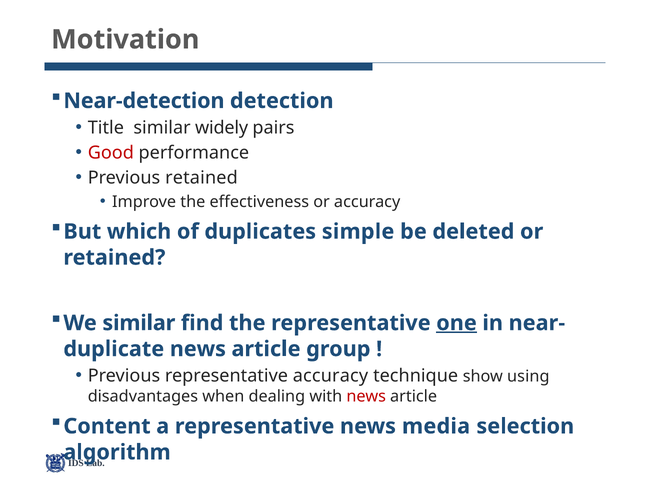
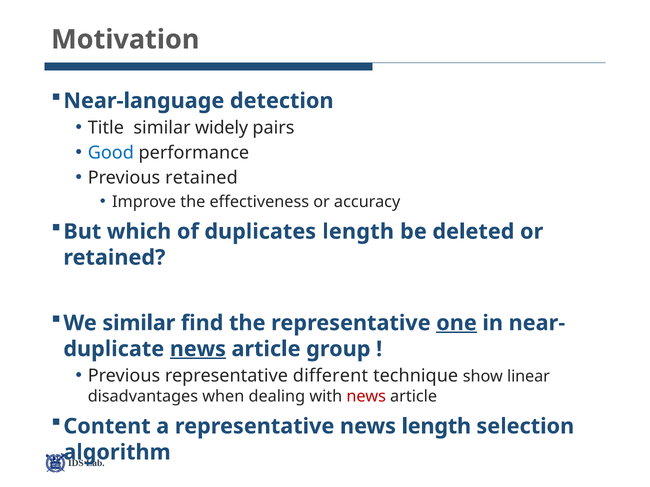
Near-detection: Near-detection -> Near-language
Good colour: red -> blue
duplicates simple: simple -> length
news at (198, 349) underline: none -> present
representative accuracy: accuracy -> different
using: using -> linear
news media: media -> length
